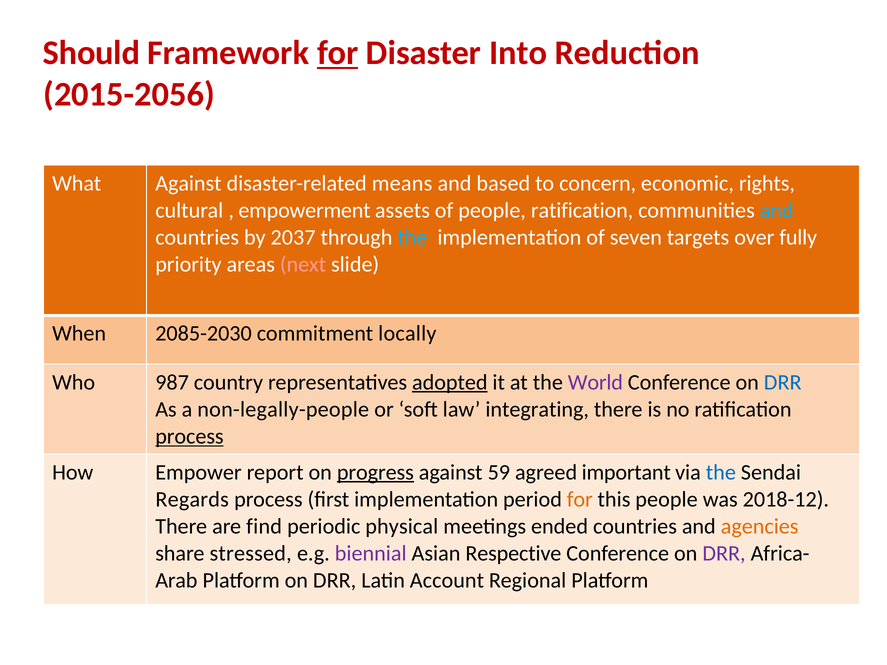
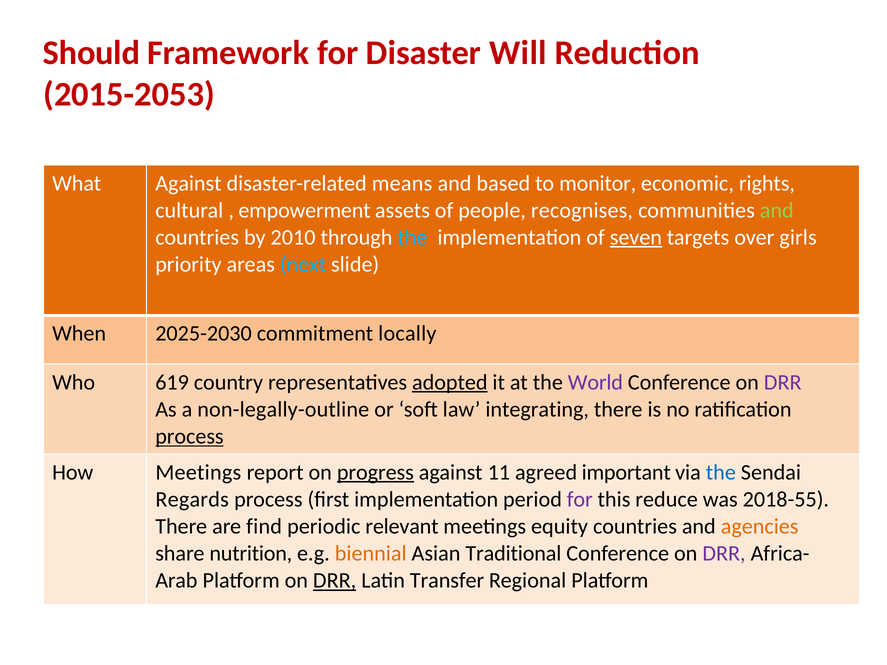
for at (338, 53) underline: present -> none
Into: Into -> Will
2015-2056: 2015-2056 -> 2015-2053
concern: concern -> monitor
people ratification: ratification -> recognises
and at (777, 210) colour: light blue -> light green
2037: 2037 -> 2010
seven underline: none -> present
fully: fully -> girls
next colour: pink -> light blue
2085-2030: 2085-2030 -> 2025-2030
987: 987 -> 619
DRR at (783, 382) colour: blue -> purple
non-legally-people: non-legally-people -> non-legally-outline
How Empower: Empower -> Meetings
59: 59 -> 11
for at (580, 500) colour: orange -> purple
this people: people -> reduce
2018-12: 2018-12 -> 2018-55
physical: physical -> relevant
ended: ended -> equity
stressed: stressed -> nutrition
biennial colour: purple -> orange
Respective: Respective -> Traditional
DRR at (335, 581) underline: none -> present
Account: Account -> Transfer
